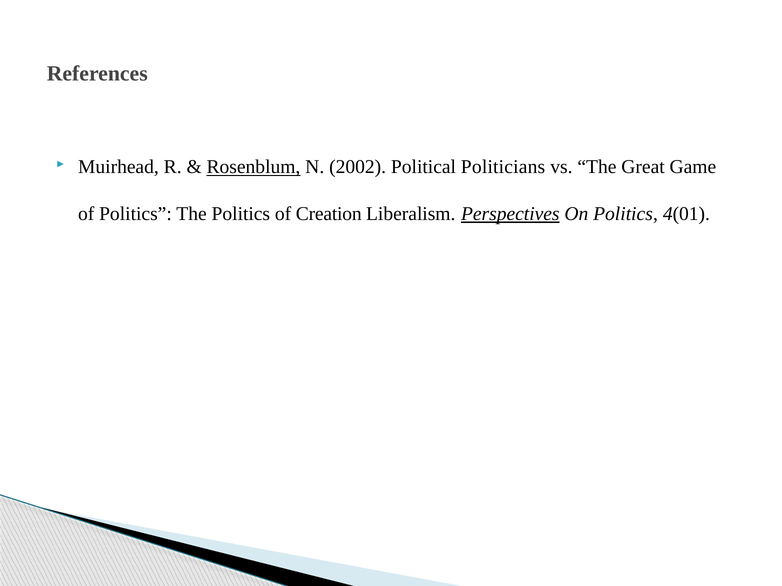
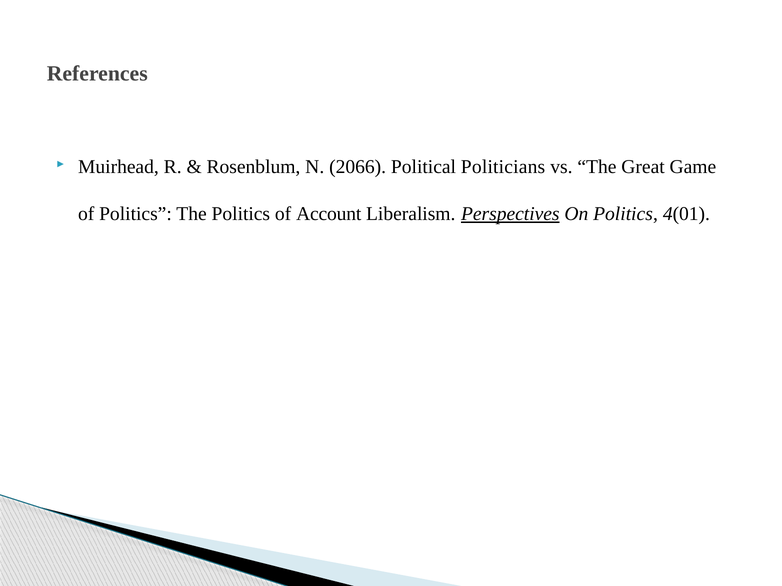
Rosenblum underline: present -> none
2002: 2002 -> 2066
Creation: Creation -> Account
